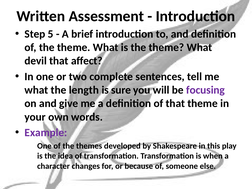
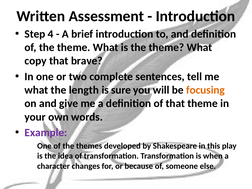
5: 5 -> 4
devil: devil -> copy
affect: affect -> brave
focusing colour: purple -> orange
